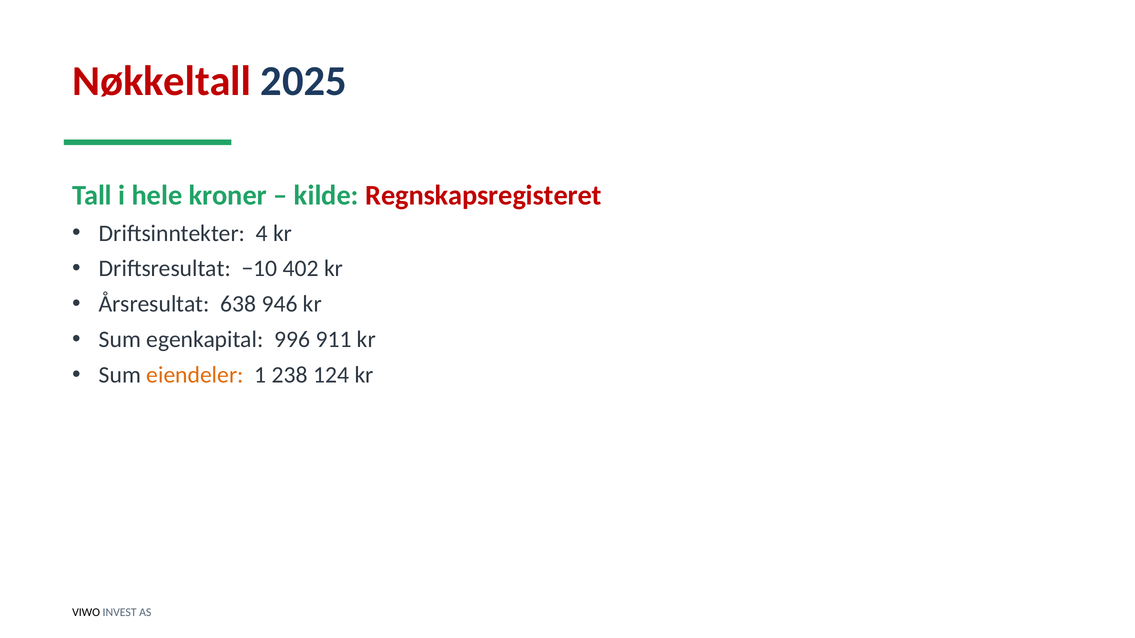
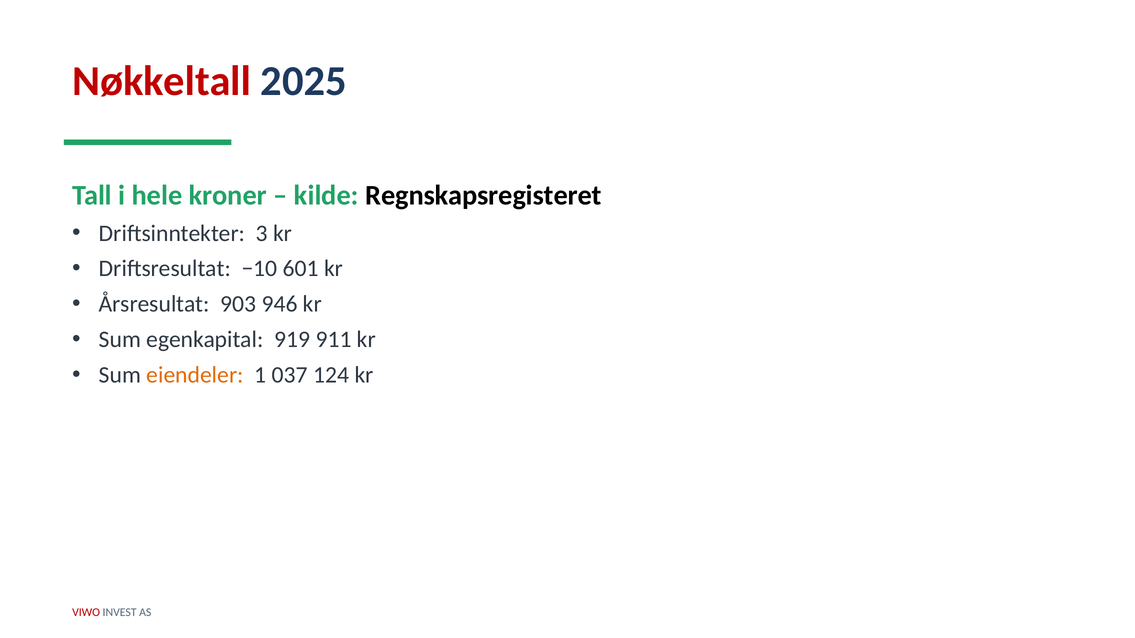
Regnskapsregisteret colour: red -> black
4: 4 -> 3
402: 402 -> 601
638: 638 -> 903
996: 996 -> 919
238: 238 -> 037
VIWO colour: black -> red
